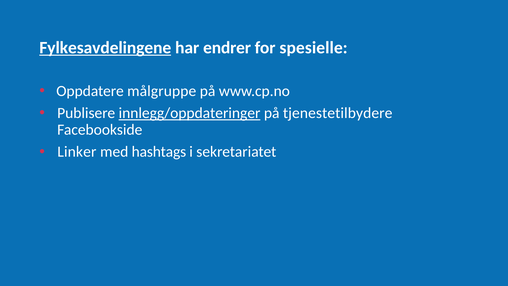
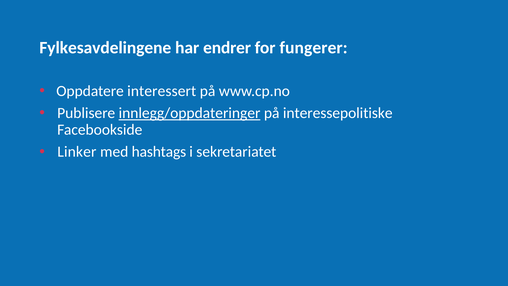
Fylkesavdelingene underline: present -> none
spesielle: spesielle -> fungerer
målgruppe: målgruppe -> interessert
tjenestetilbydere: tjenestetilbydere -> interessepolitiske
